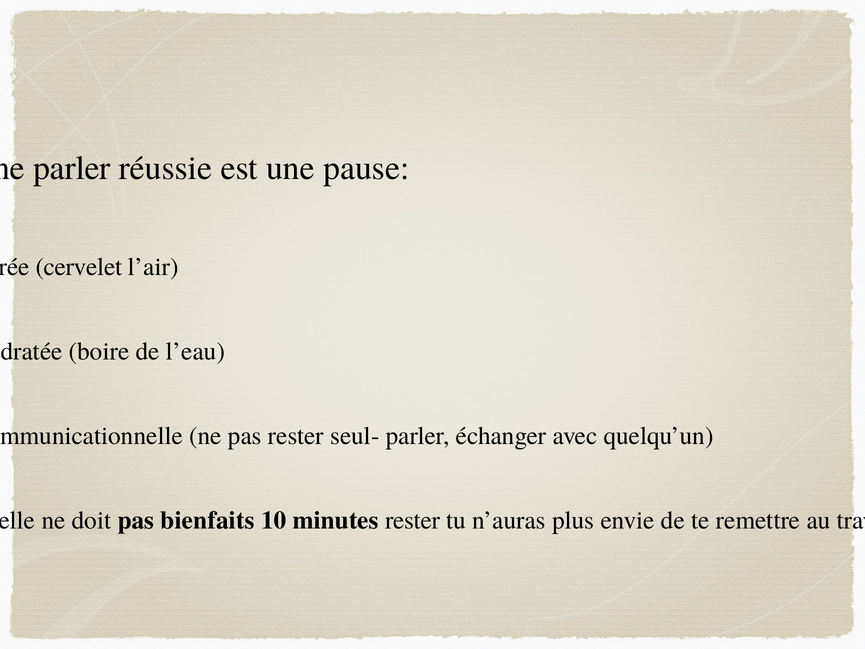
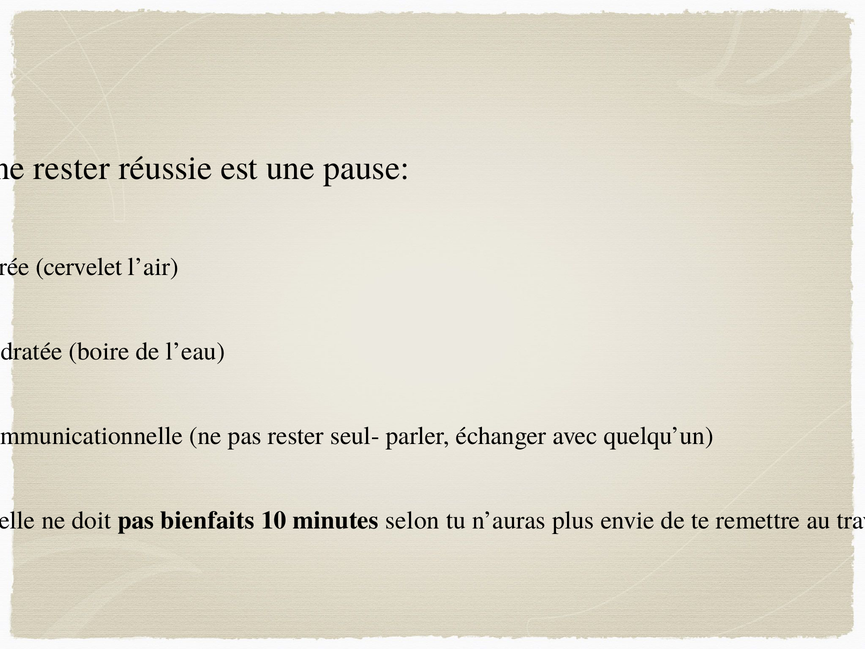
parler at (72, 168): parler -> rester
minutes rester: rester -> selon
